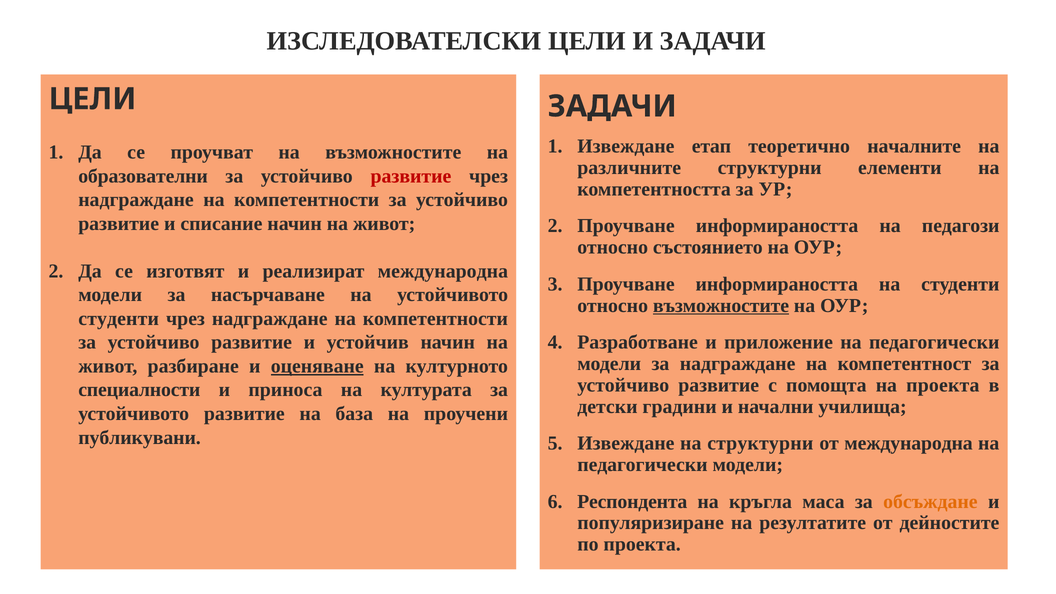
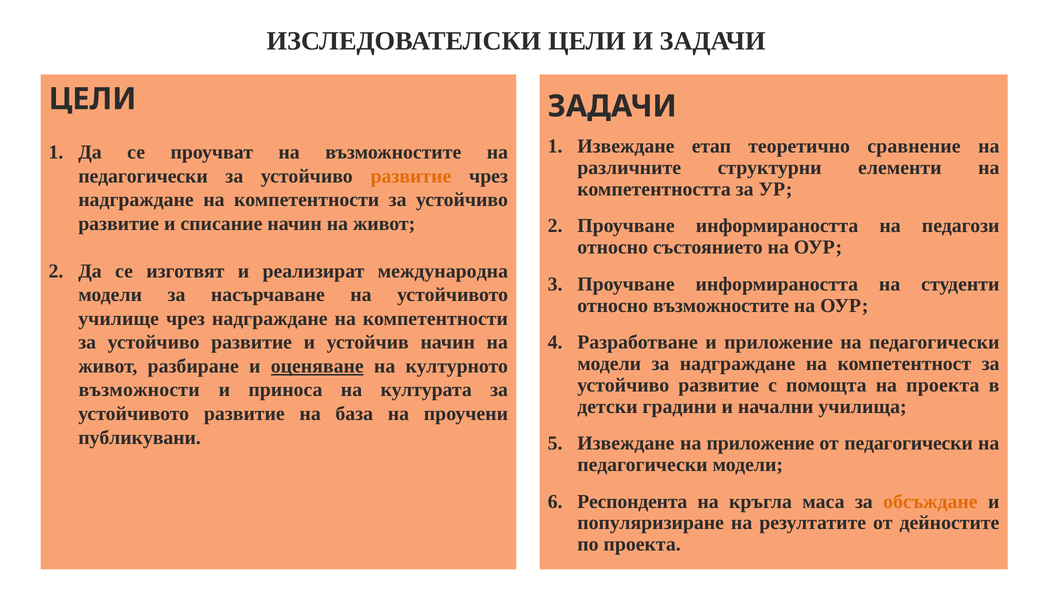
началните: началните -> сравнение
образователни at (143, 176): образователни -> педагогически
развитие at (411, 176) colour: red -> orange
възможностите at (721, 306) underline: present -> none
студенти at (119, 319): студенти -> училище
специалности: специалности -> възможности
на структурни: структурни -> приложение
от международна: международна -> педагогически
